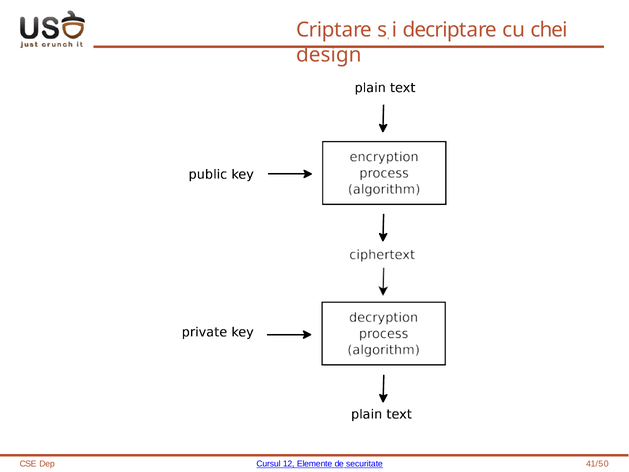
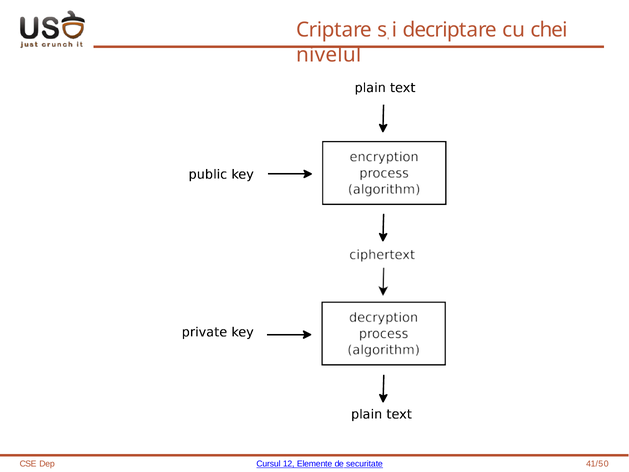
design: design -> nivelul
